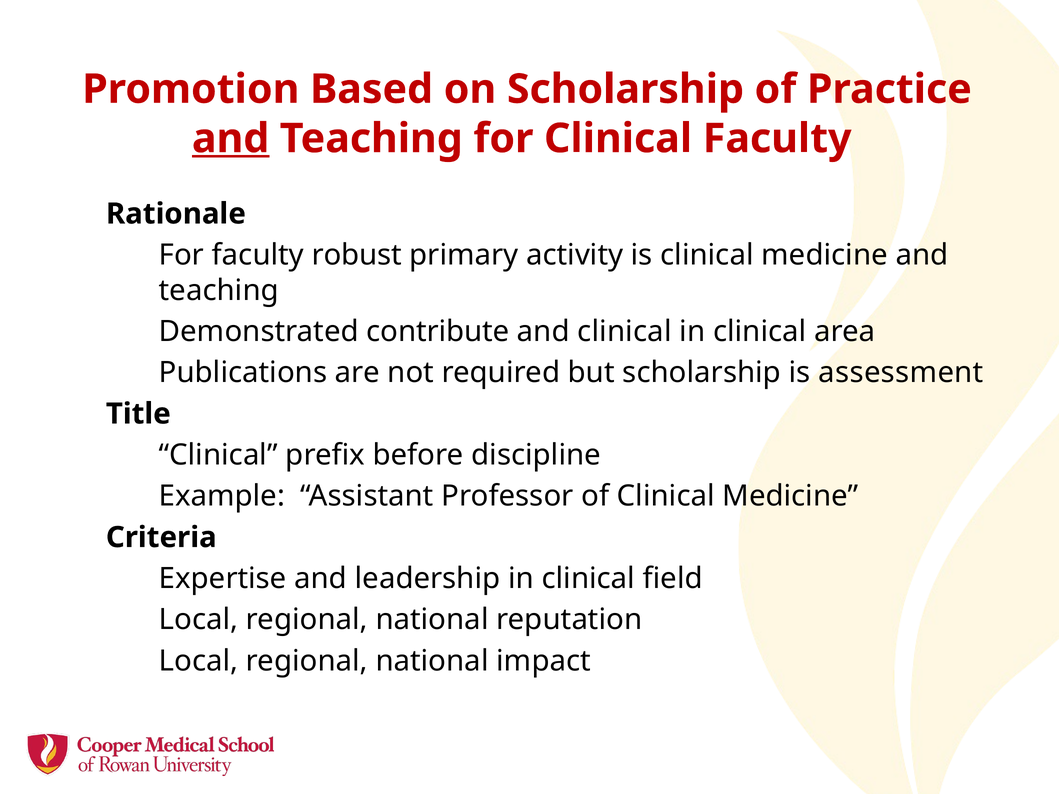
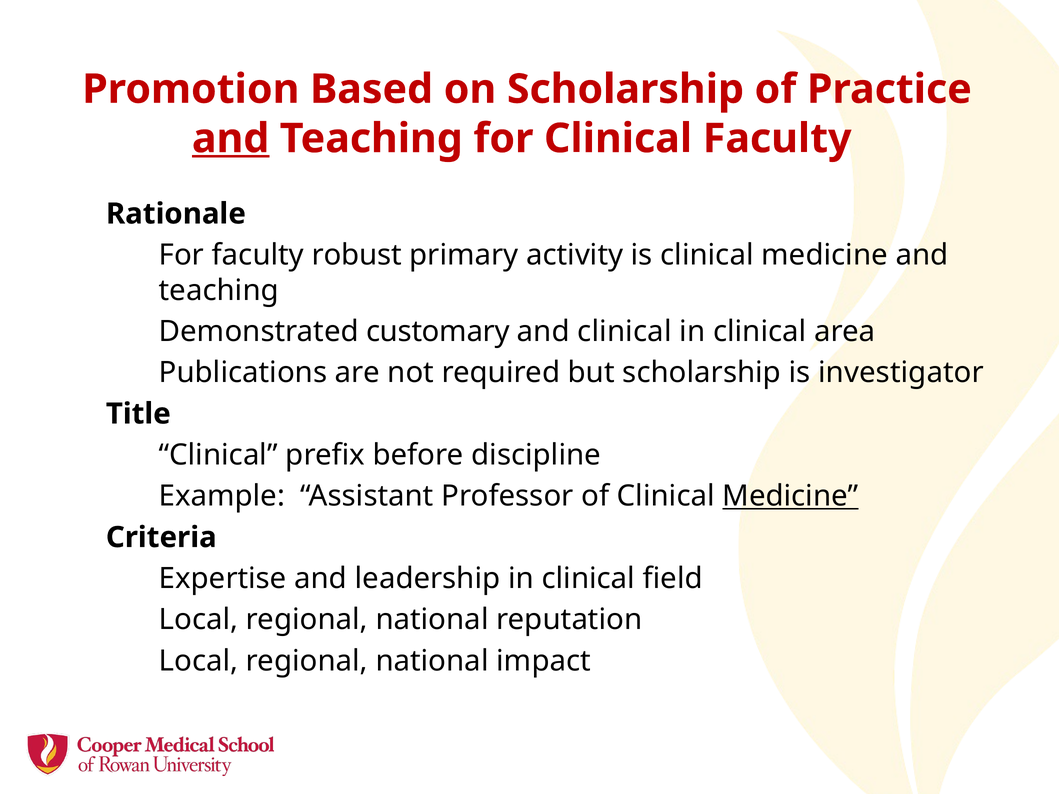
contribute: contribute -> customary
assessment: assessment -> investigator
Medicine at (790, 496) underline: none -> present
